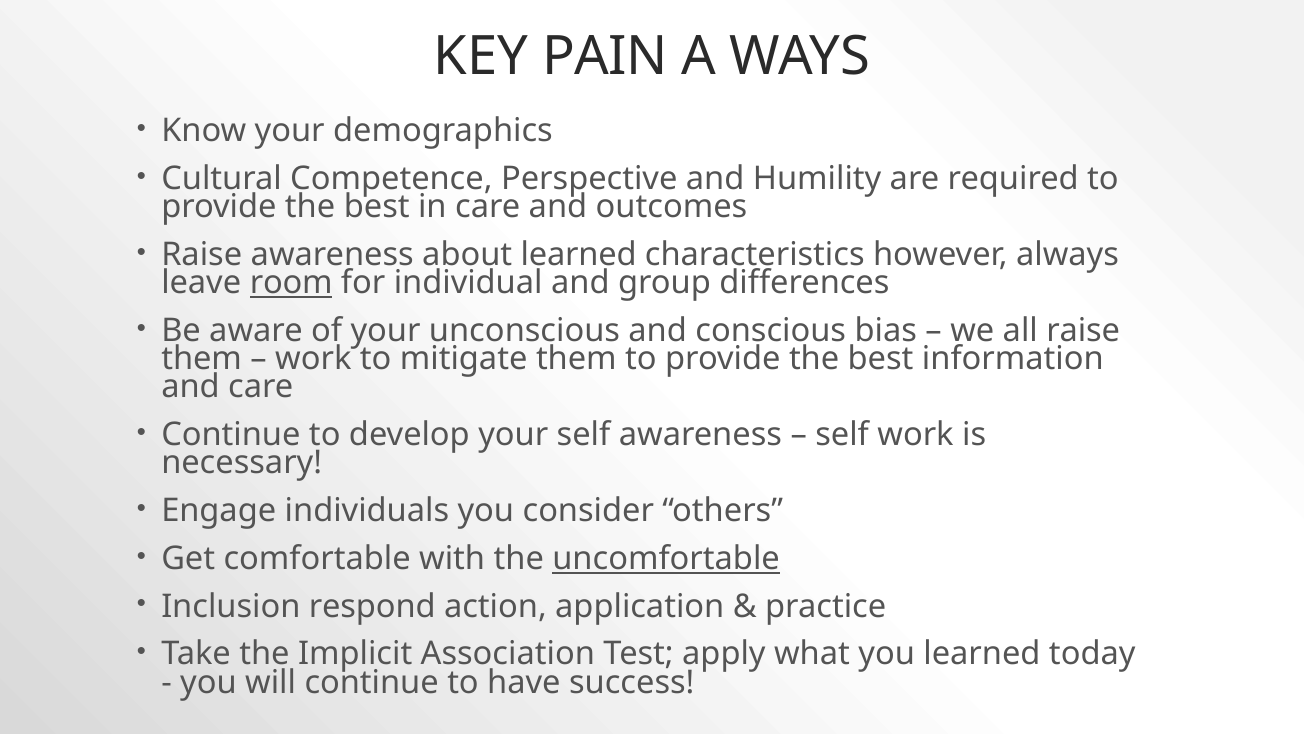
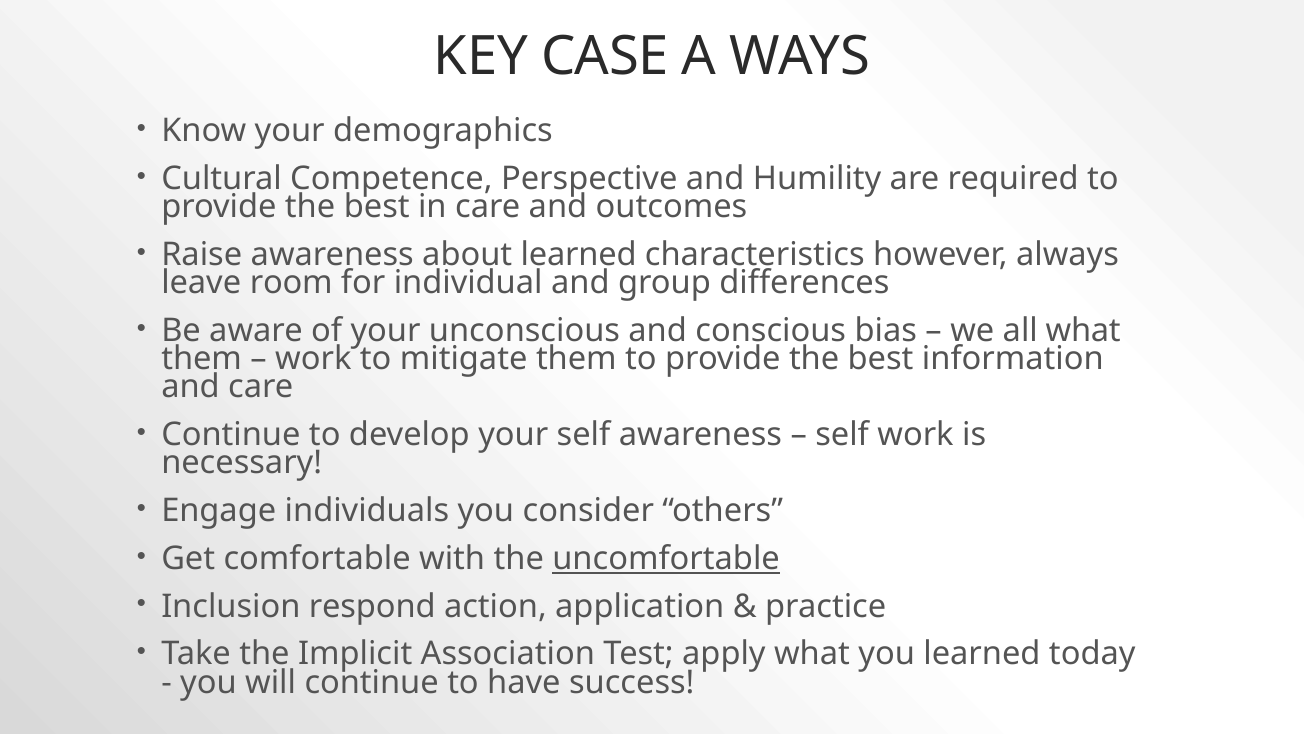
PAIN: PAIN -> CASE
room underline: present -> none
all raise: raise -> what
